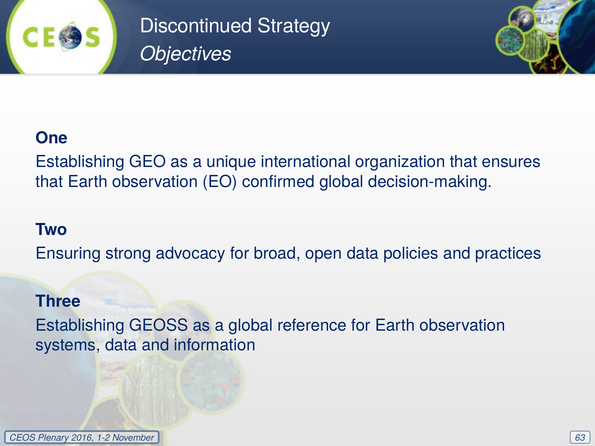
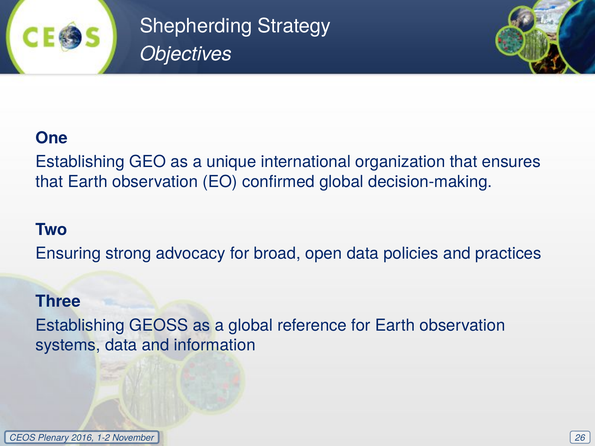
Discontinued: Discontinued -> Shepherding
63: 63 -> 26
